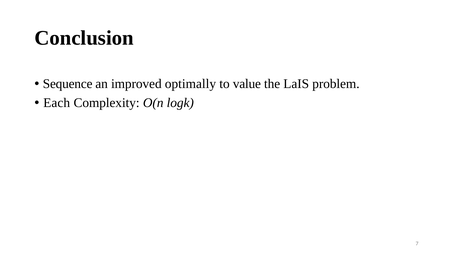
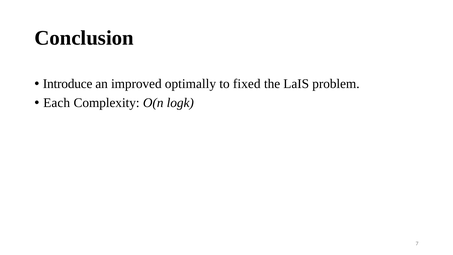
Sequence: Sequence -> Introduce
value: value -> fixed
